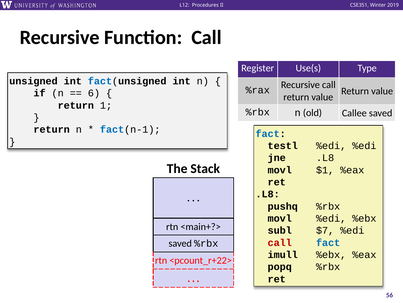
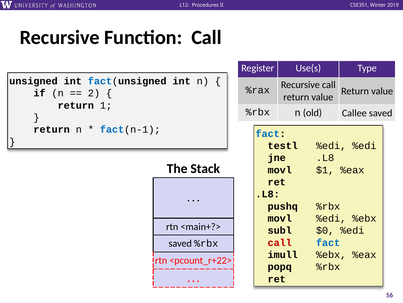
6: 6 -> 2
$7: $7 -> $0
